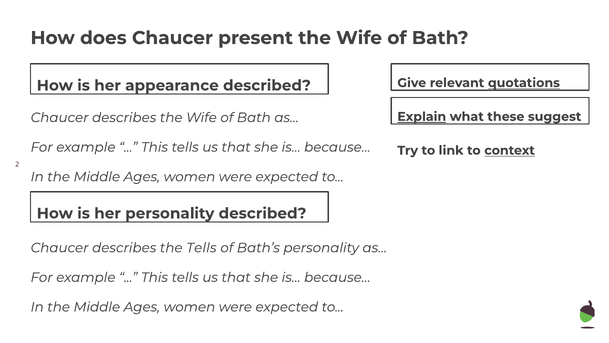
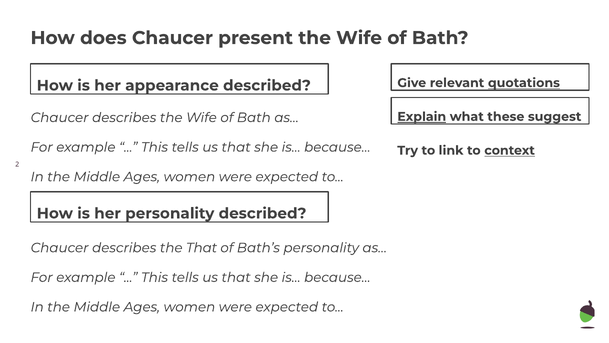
the Tells: Tells -> That
